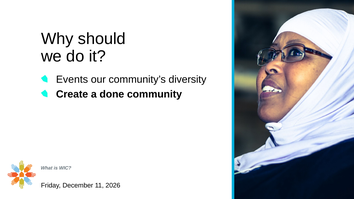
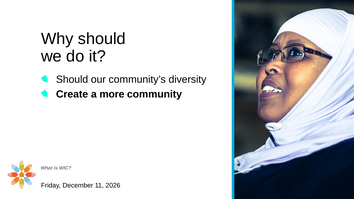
Events at (72, 79): Events -> Should
done: done -> more
